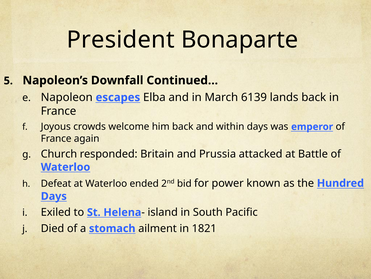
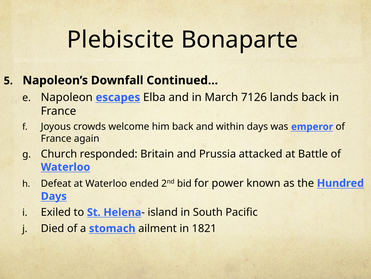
President: President -> Plebiscite
6139: 6139 -> 7126
